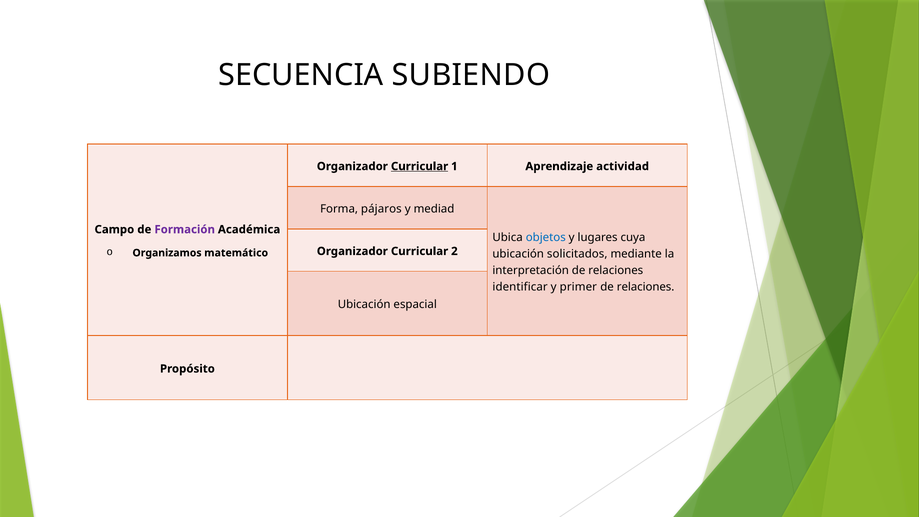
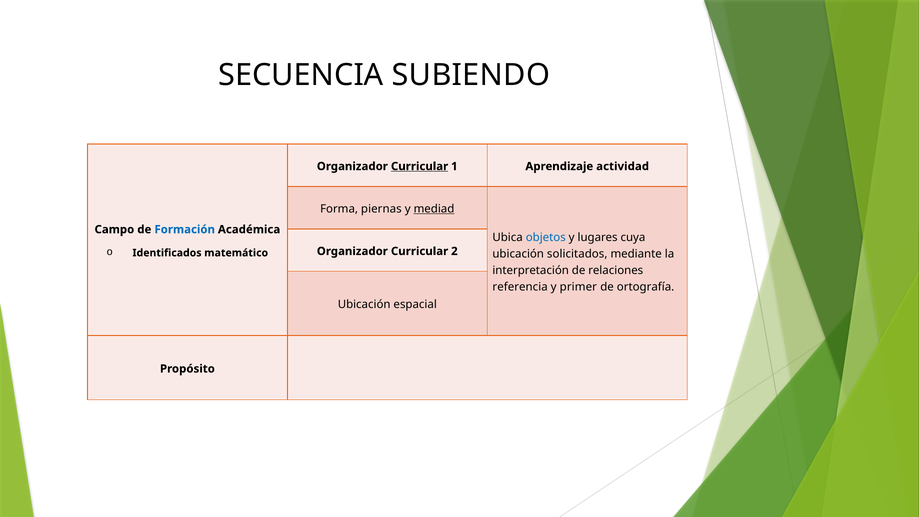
pájaros: pájaros -> piernas
mediad underline: none -> present
Formación colour: purple -> blue
Organizamos: Organizamos -> Identificados
identificar: identificar -> referencia
relaciones at (646, 287): relaciones -> ortografía
